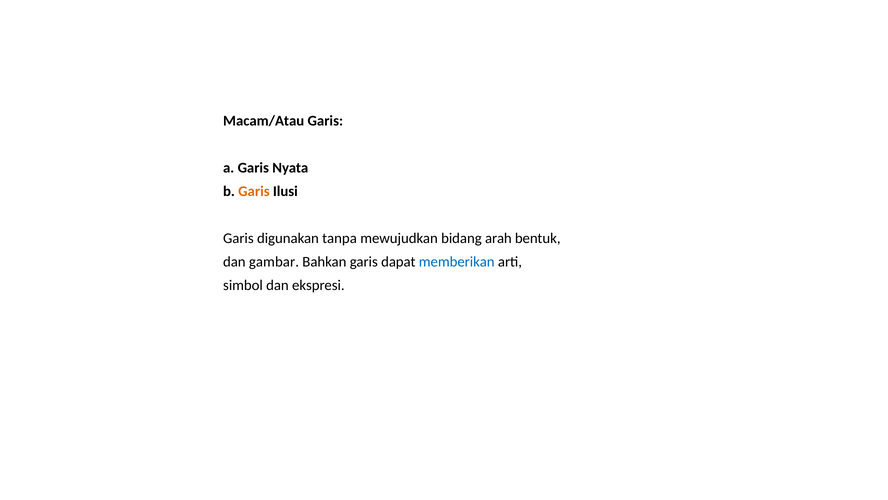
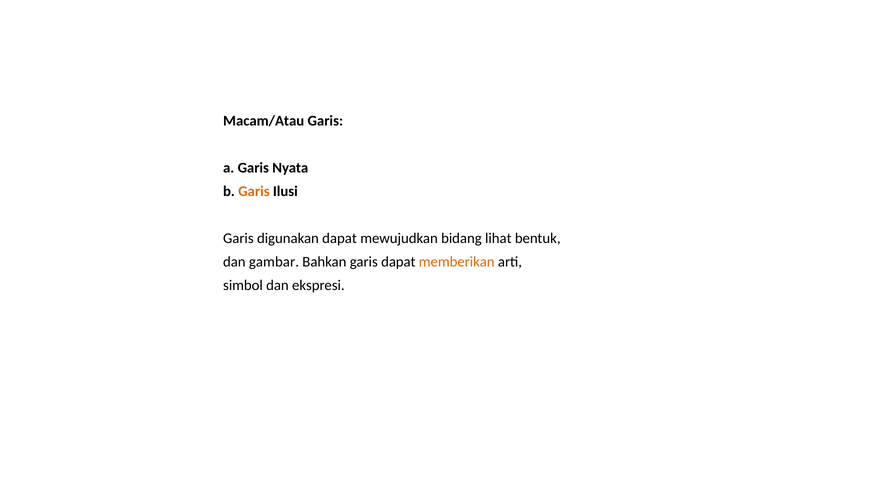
digunakan tanpa: tanpa -> dapat
arah: arah -> lihat
memberikan colour: blue -> orange
